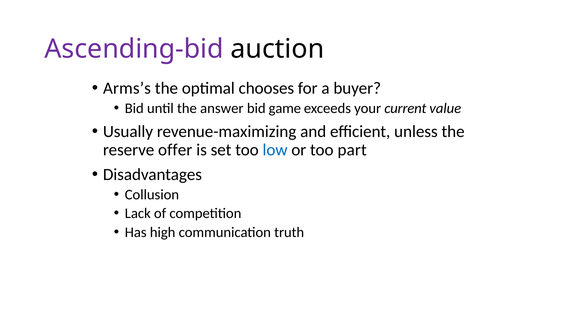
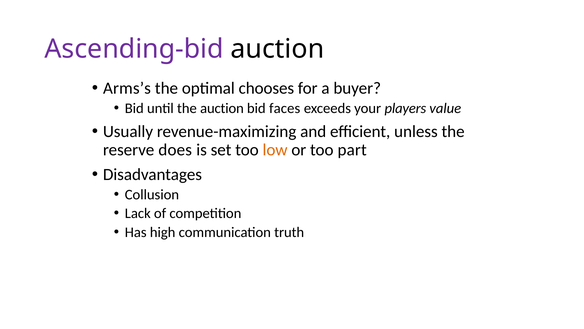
the answer: answer -> auction
game: game -> faces
current: current -> players
offer: offer -> does
low colour: blue -> orange
